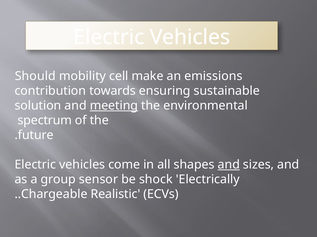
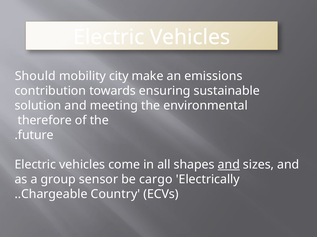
cell: cell -> city
meeting underline: present -> none
spectrum: spectrum -> therefore
shock: shock -> cargo
Realistic: Realistic -> Country
